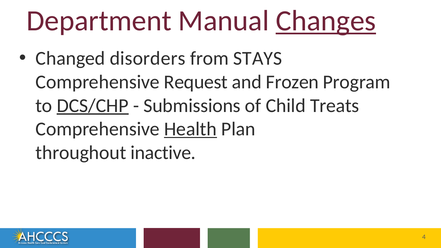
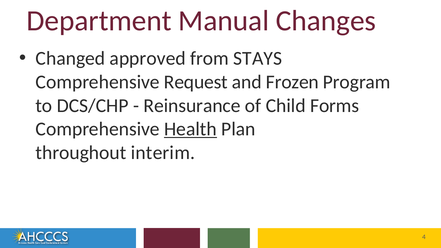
Changes underline: present -> none
disorders: disorders -> approved
DCS/CHP underline: present -> none
Submissions: Submissions -> Reinsurance
Treats: Treats -> Forms
inactive: inactive -> interim
